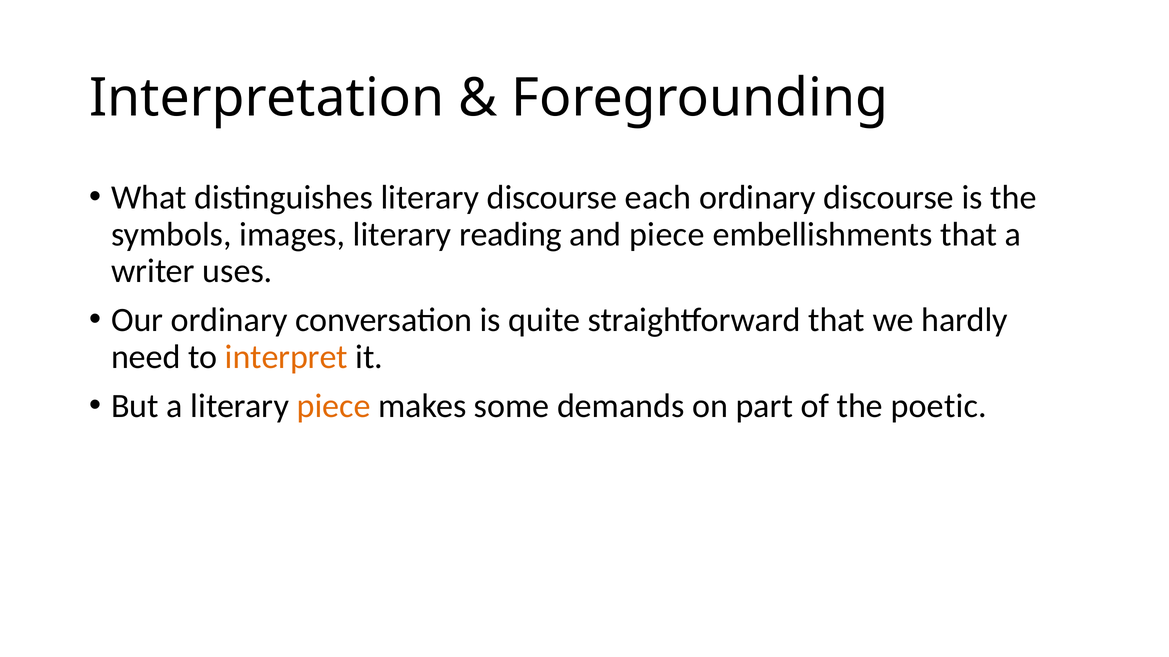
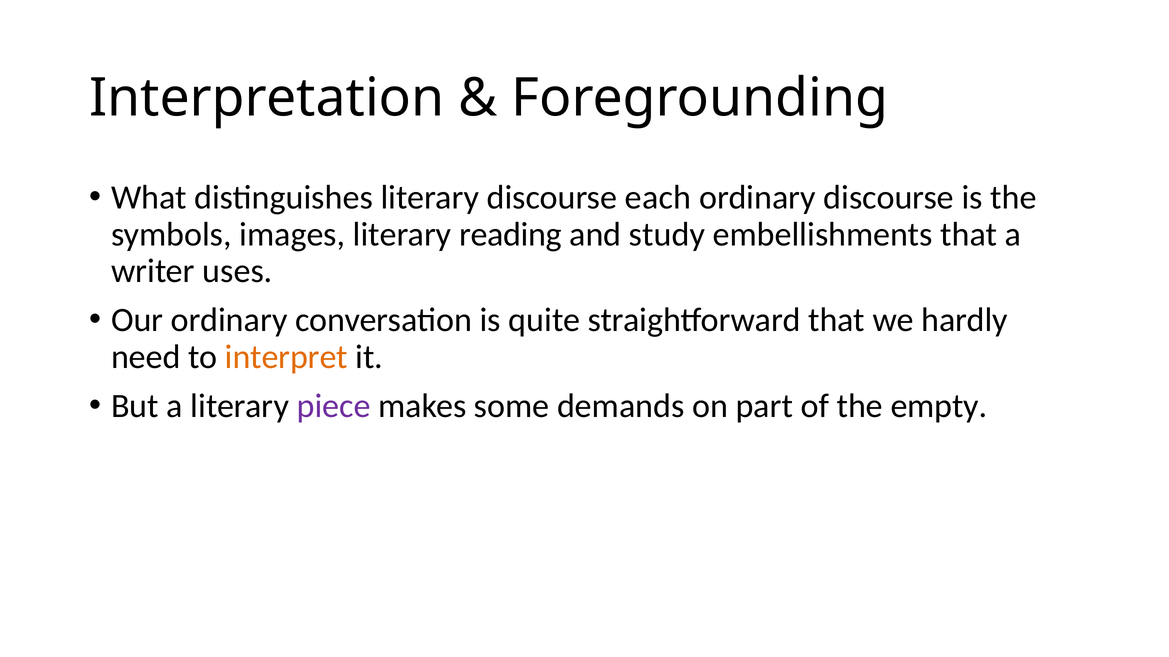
and piece: piece -> study
piece at (334, 406) colour: orange -> purple
poetic: poetic -> empty
